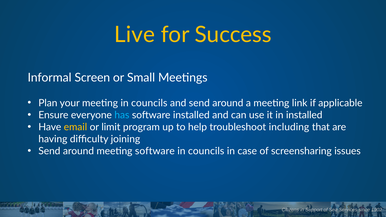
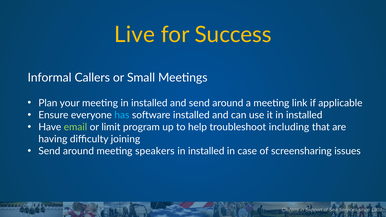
Screen: Screen -> Callers
meeting in councils: councils -> installed
email colour: yellow -> light green
meeting software: software -> speakers
councils at (206, 151): councils -> installed
